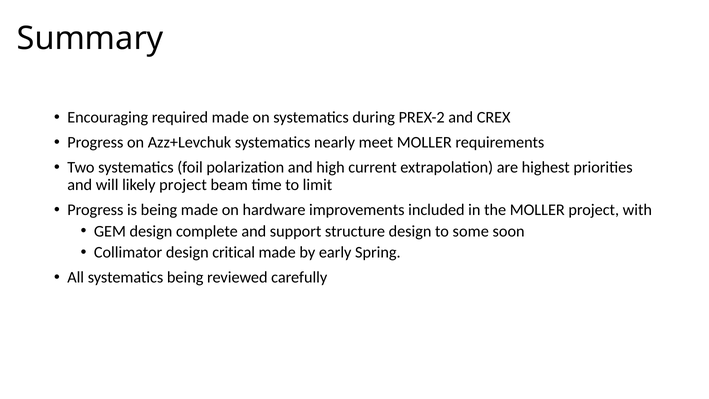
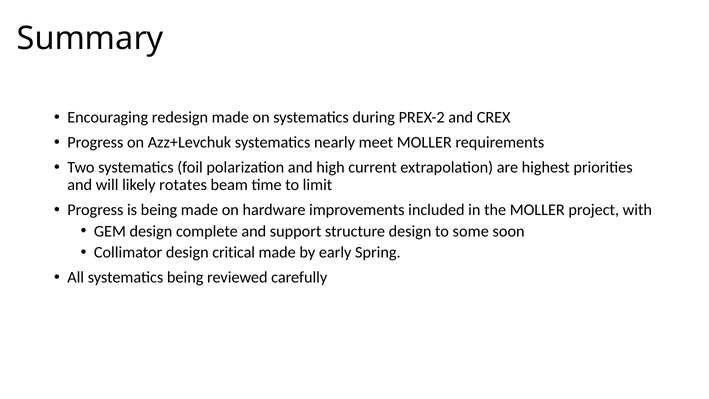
required: required -> redesign
likely project: project -> rotates
